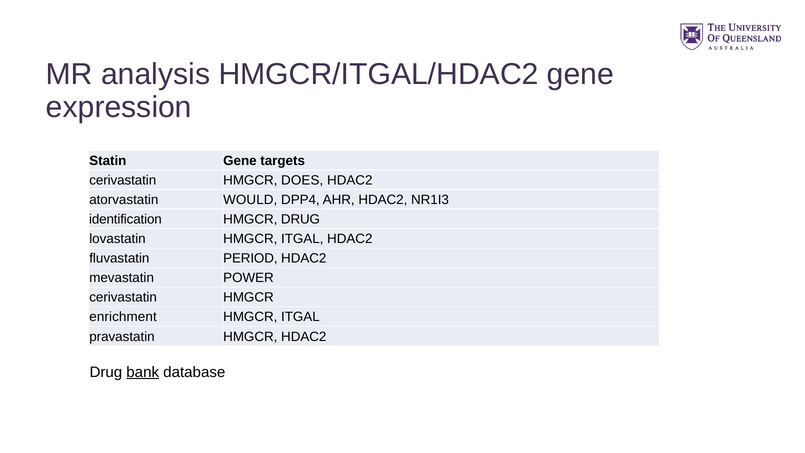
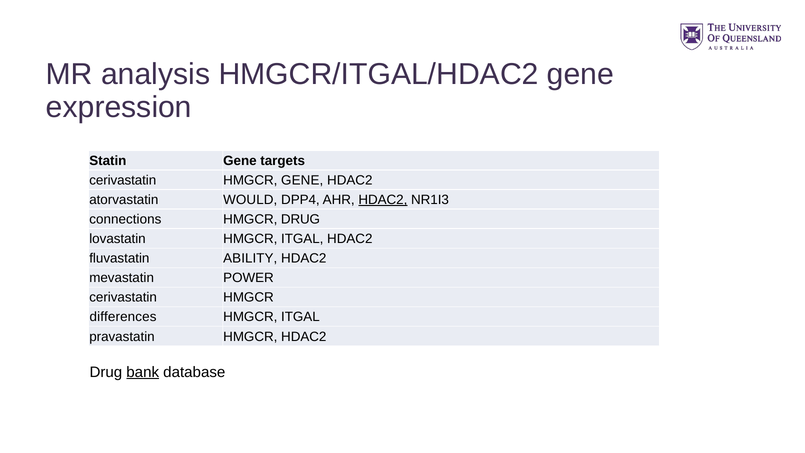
HMGCR DOES: DOES -> GENE
HDAC2 at (383, 200) underline: none -> present
identification: identification -> connections
PERIOD: PERIOD -> ABILITY
enrichment: enrichment -> differences
